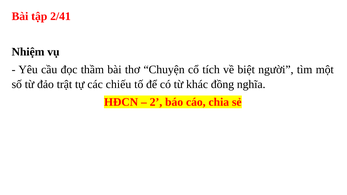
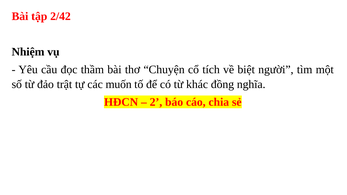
2/41: 2/41 -> 2/42
chiếu: chiếu -> muốn
